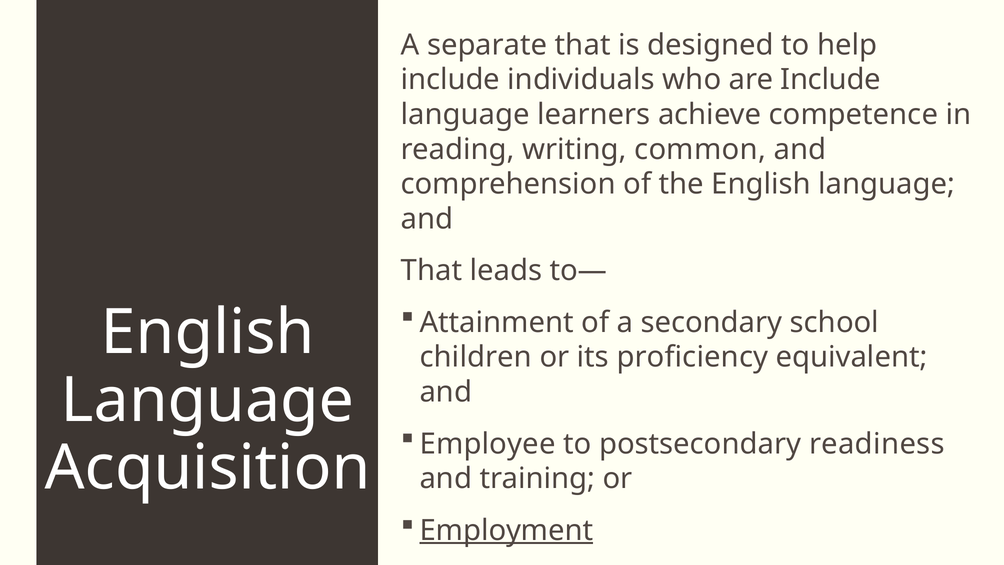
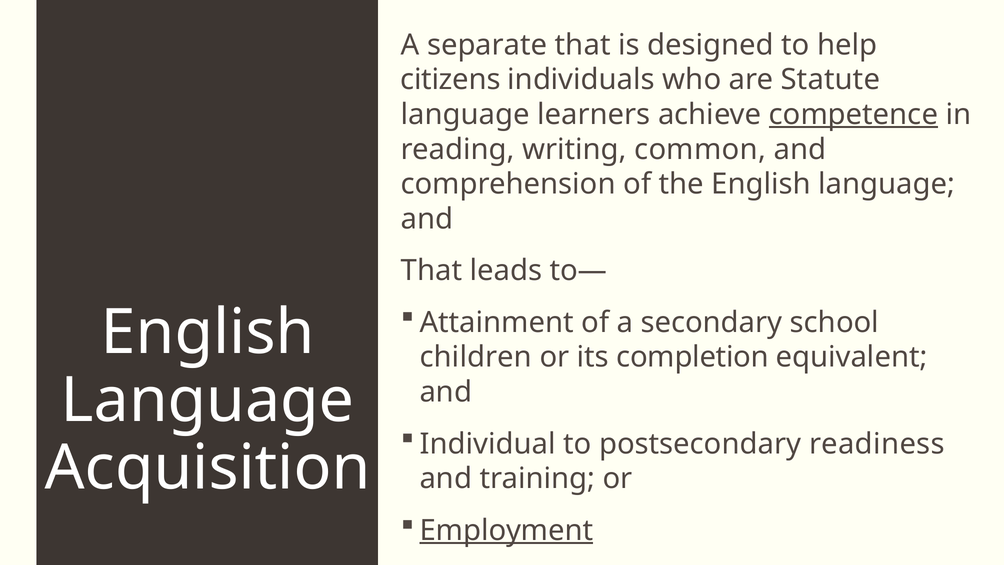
include at (450, 80): include -> citizens
are Include: Include -> Statute
competence underline: none -> present
proficiency: proficiency -> completion
Employee: Employee -> Individual
